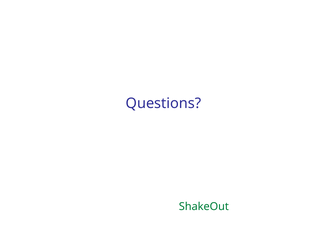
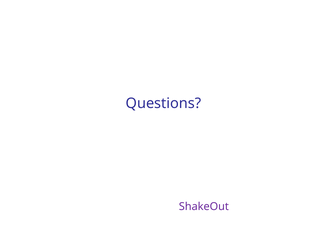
ShakeOut colour: green -> purple
